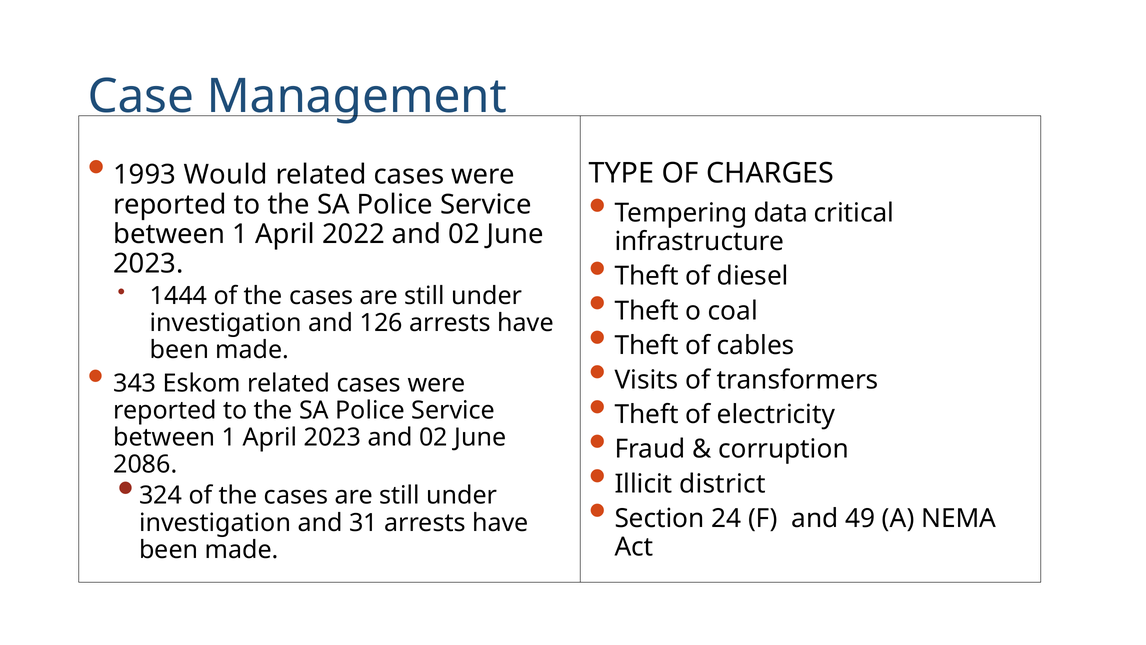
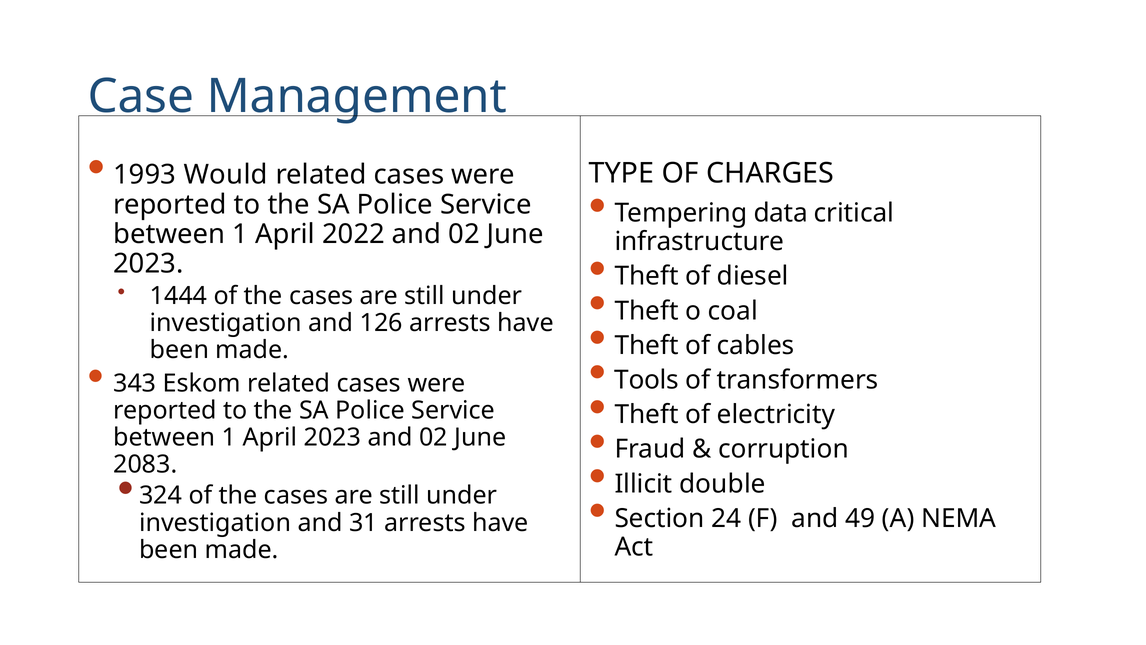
Visits: Visits -> Tools
2086: 2086 -> 2083
district: district -> double
